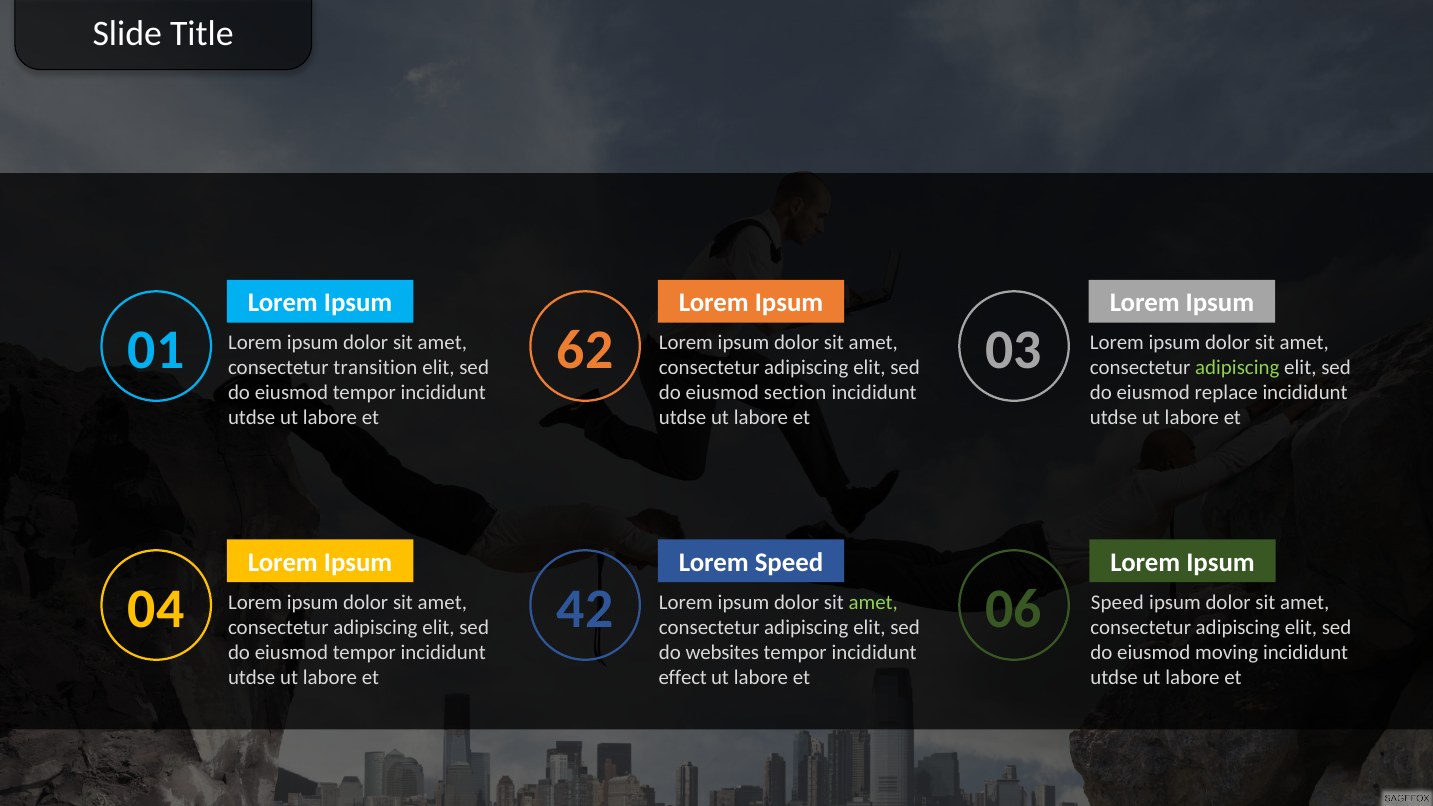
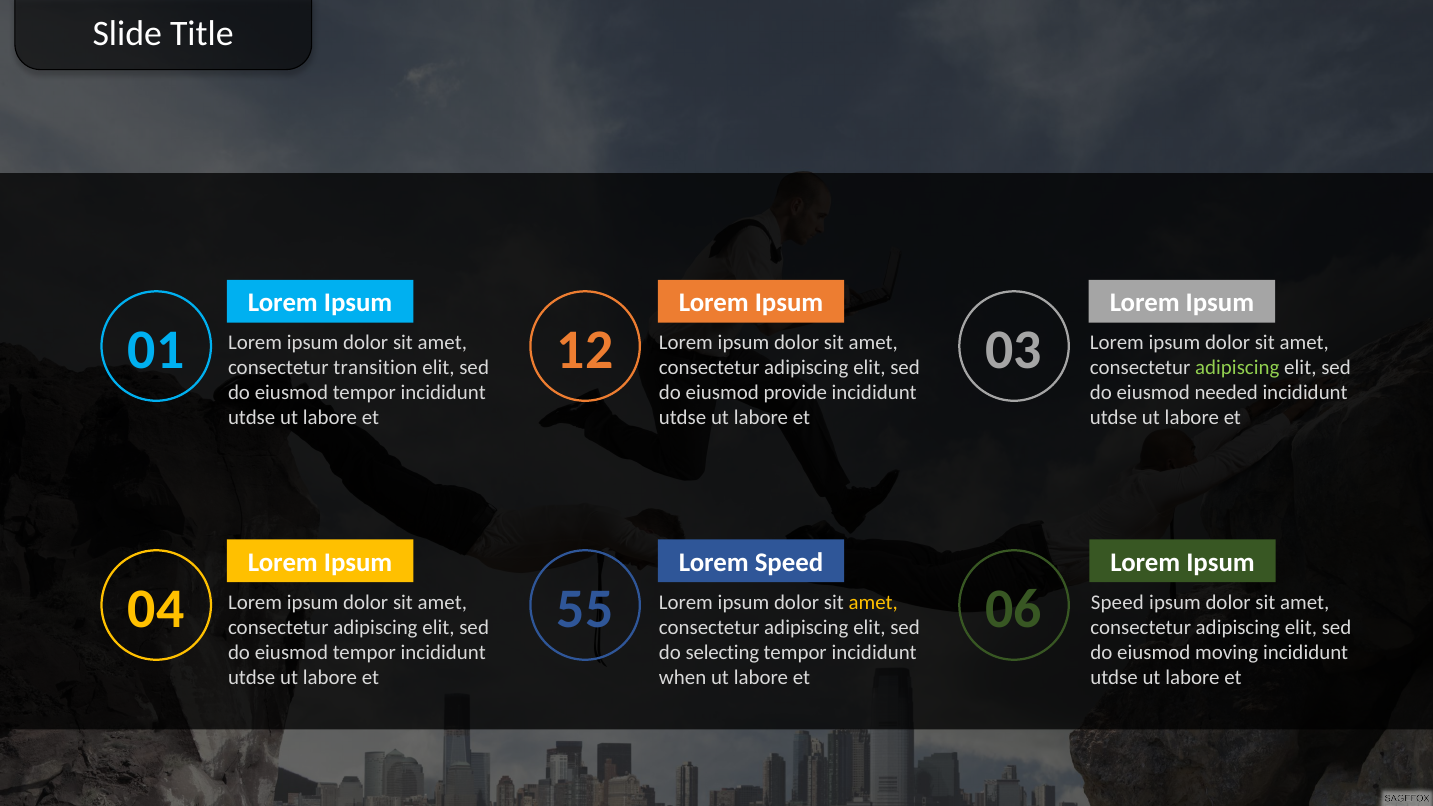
62: 62 -> 12
section: section -> provide
replace: replace -> needed
42: 42 -> 55
amet at (873, 602) colour: light green -> yellow
websites: websites -> selecting
effect: effect -> when
